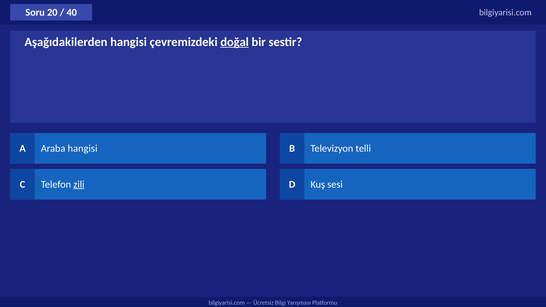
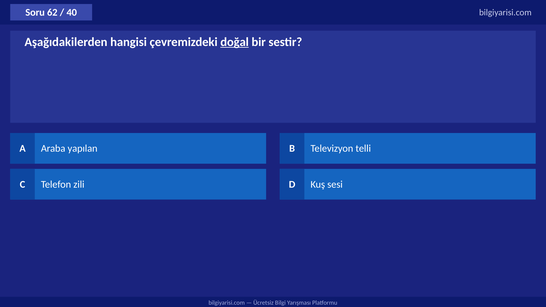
20: 20 -> 62
Araba hangisi: hangisi -> yapılan
zili underline: present -> none
